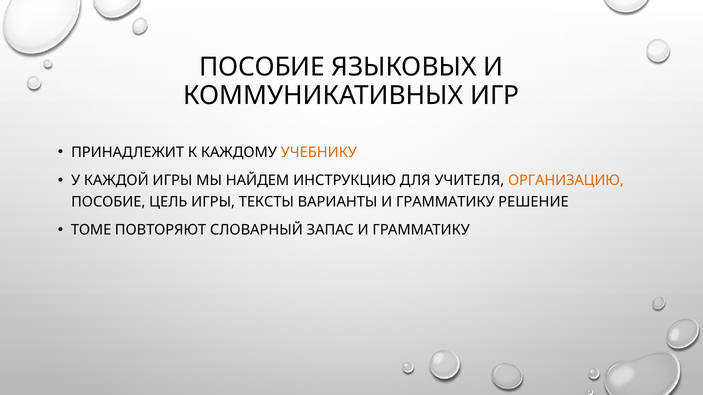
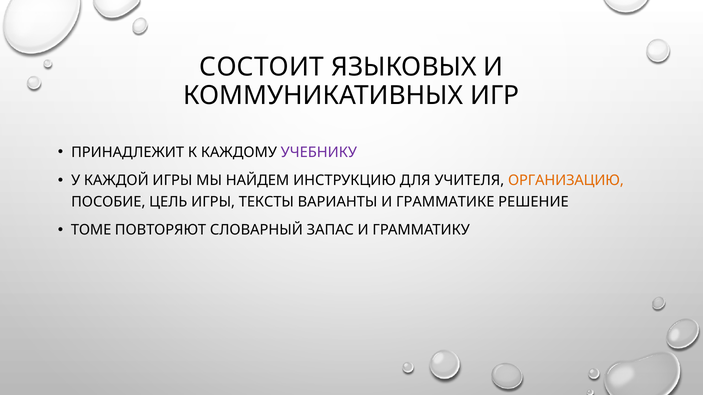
ПОСОБИЕ at (262, 67): ПОСОБИЕ -> СОСТОИТ
УЧЕБНИКУ colour: orange -> purple
ВАРИАНТЫ И ГРАММАТИКУ: ГРАММАТИКУ -> ГРАММАТИКЕ
